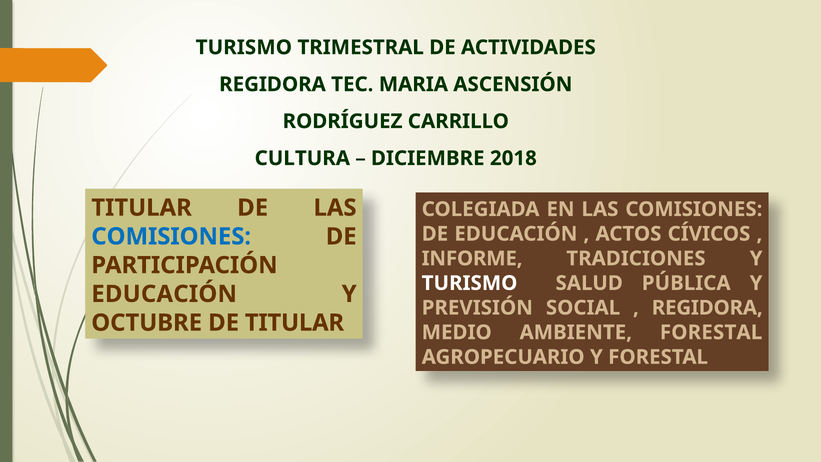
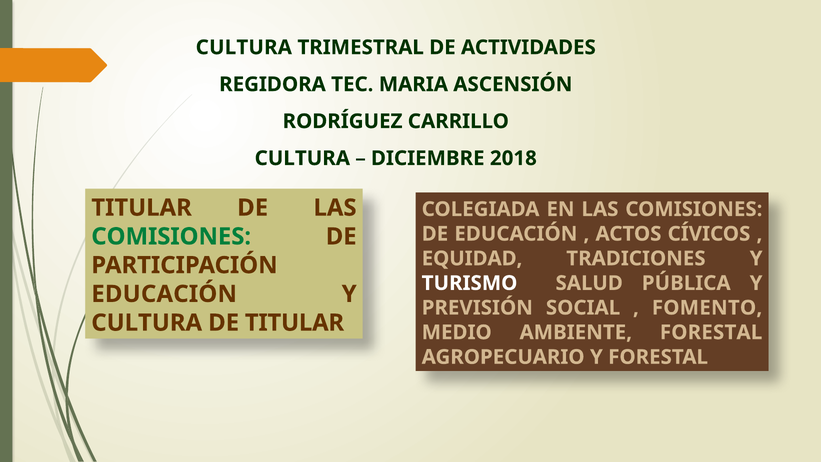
TURISMO at (244, 47): TURISMO -> CULTURA
COMISIONES at (171, 236) colour: blue -> green
INFORME: INFORME -> EQUIDAD
REGIDORA at (707, 308): REGIDORA -> FOMENTO
OCTUBRE at (147, 323): OCTUBRE -> CULTURA
